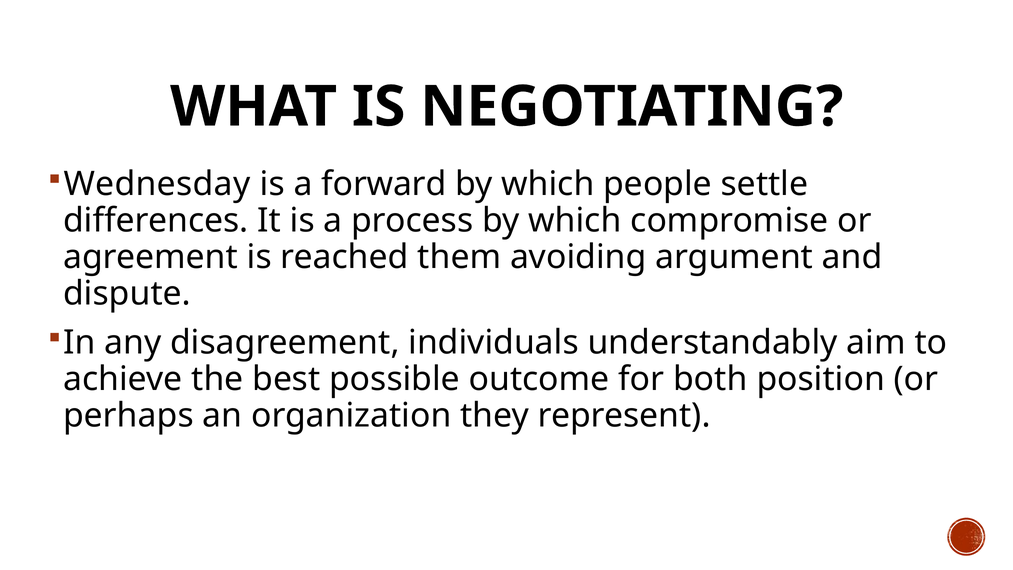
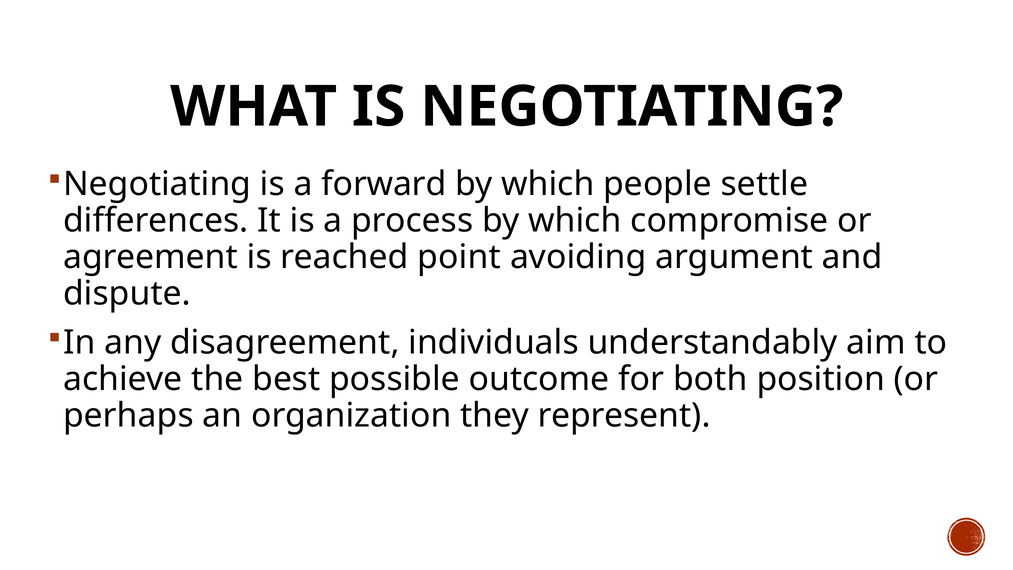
Wednesday at (157, 184): Wednesday -> Negotiating
them: them -> point
